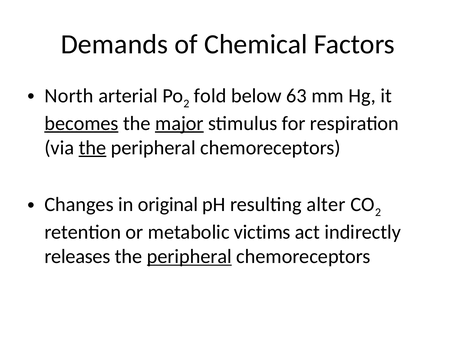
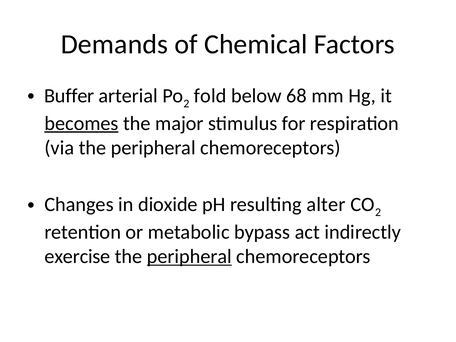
North: North -> Buffer
63: 63 -> 68
major underline: present -> none
the at (92, 148) underline: present -> none
original: original -> dioxide
victims: victims -> bypass
releases: releases -> exercise
